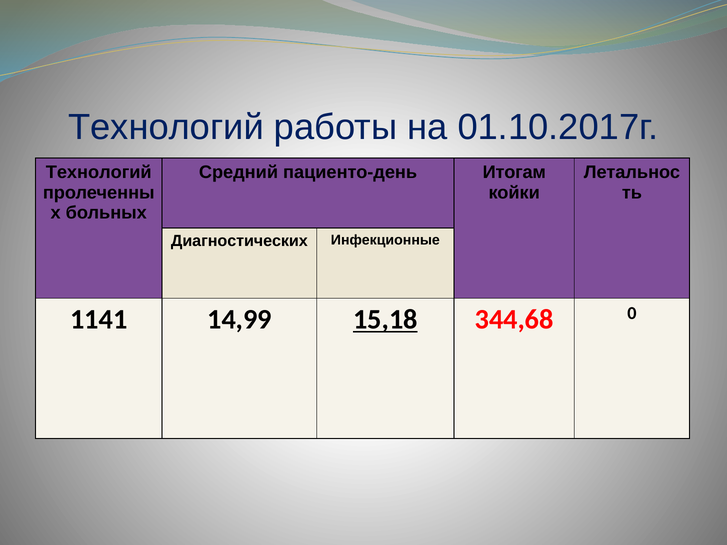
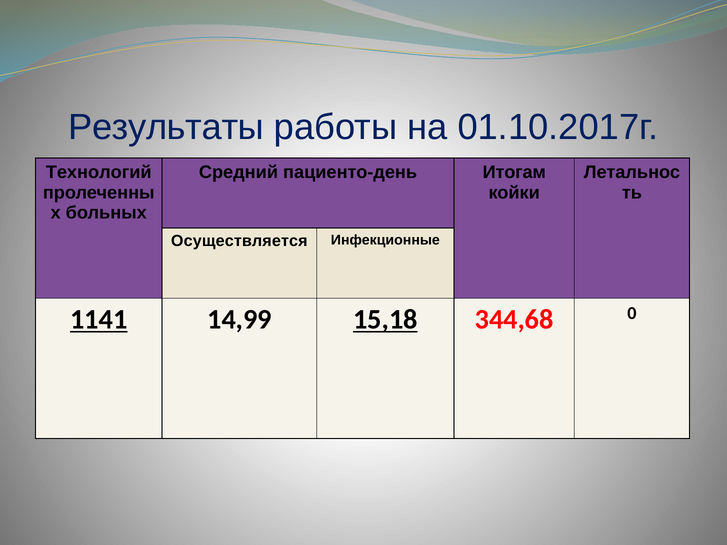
Технологий at (166, 128): Технологий -> Результаты
Диагностических: Диагностических -> Осуществляется
1141 underline: none -> present
